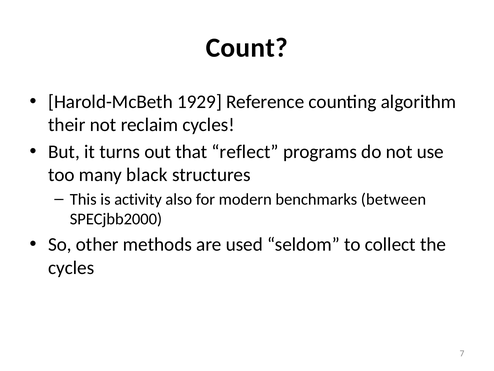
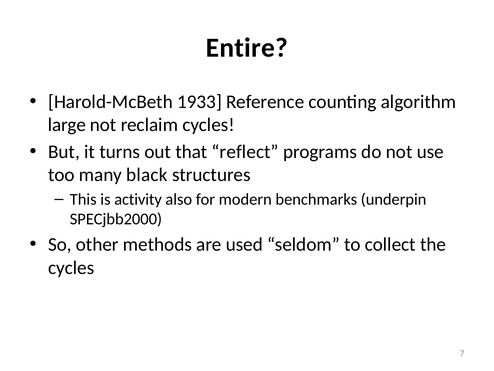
Count: Count -> Entire
1929: 1929 -> 1933
their: their -> large
between: between -> underpin
